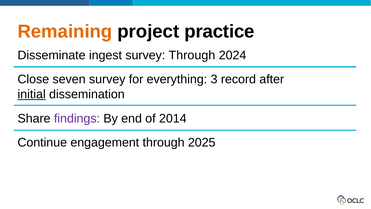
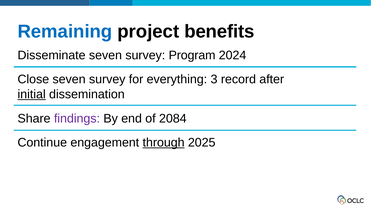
Remaining colour: orange -> blue
practice: practice -> benefits
Disseminate ingest: ingest -> seven
survey Through: Through -> Program
2014: 2014 -> 2084
through at (164, 142) underline: none -> present
